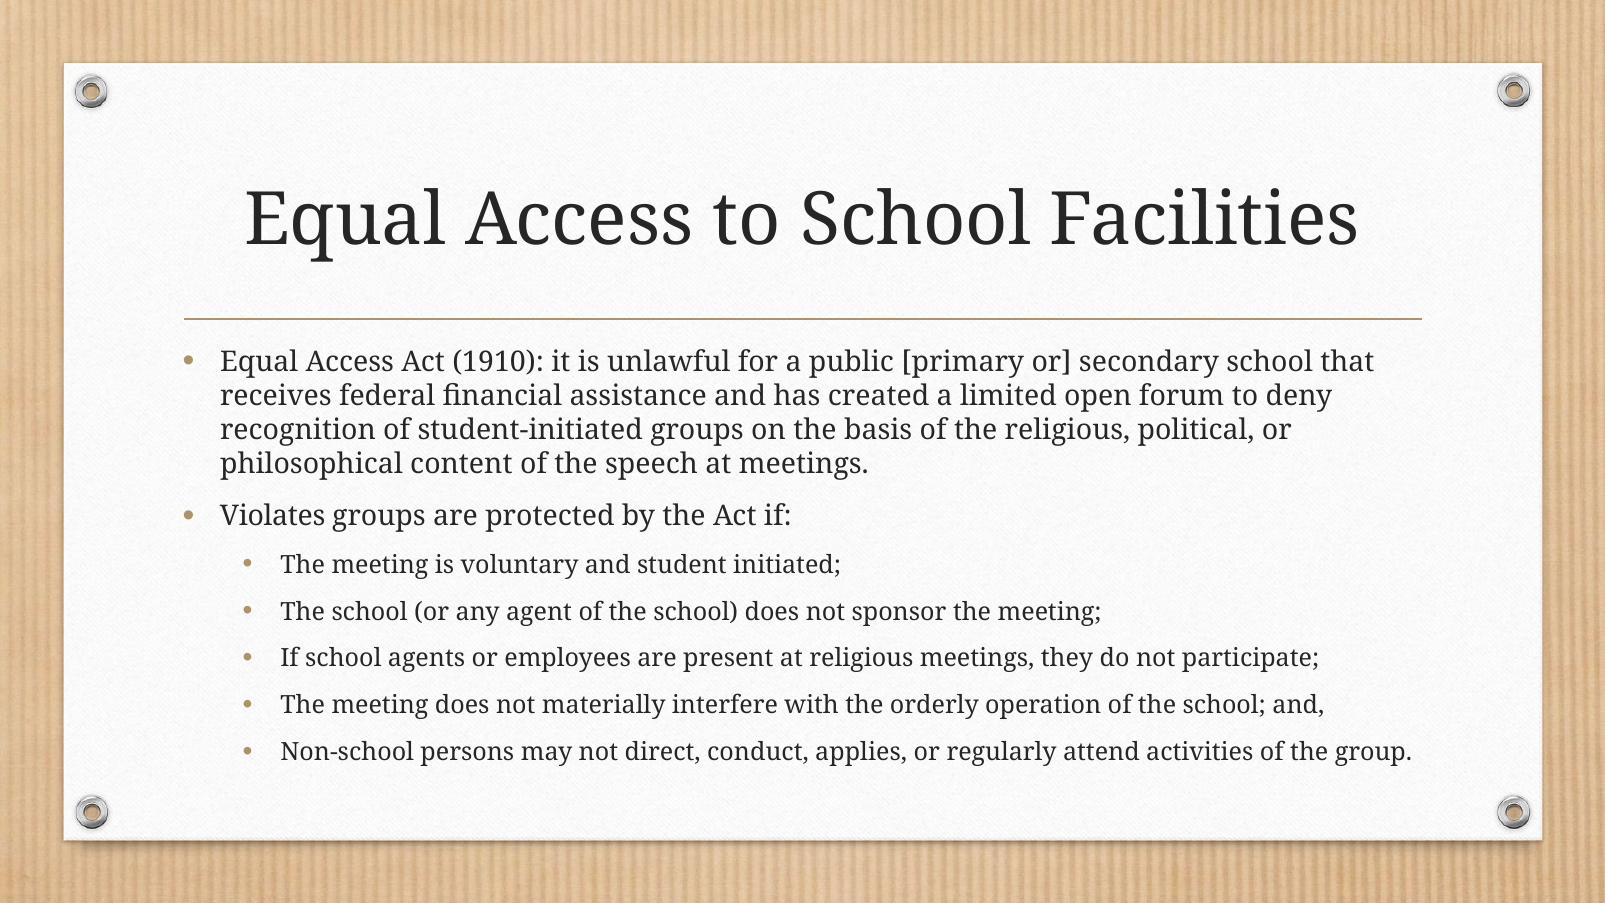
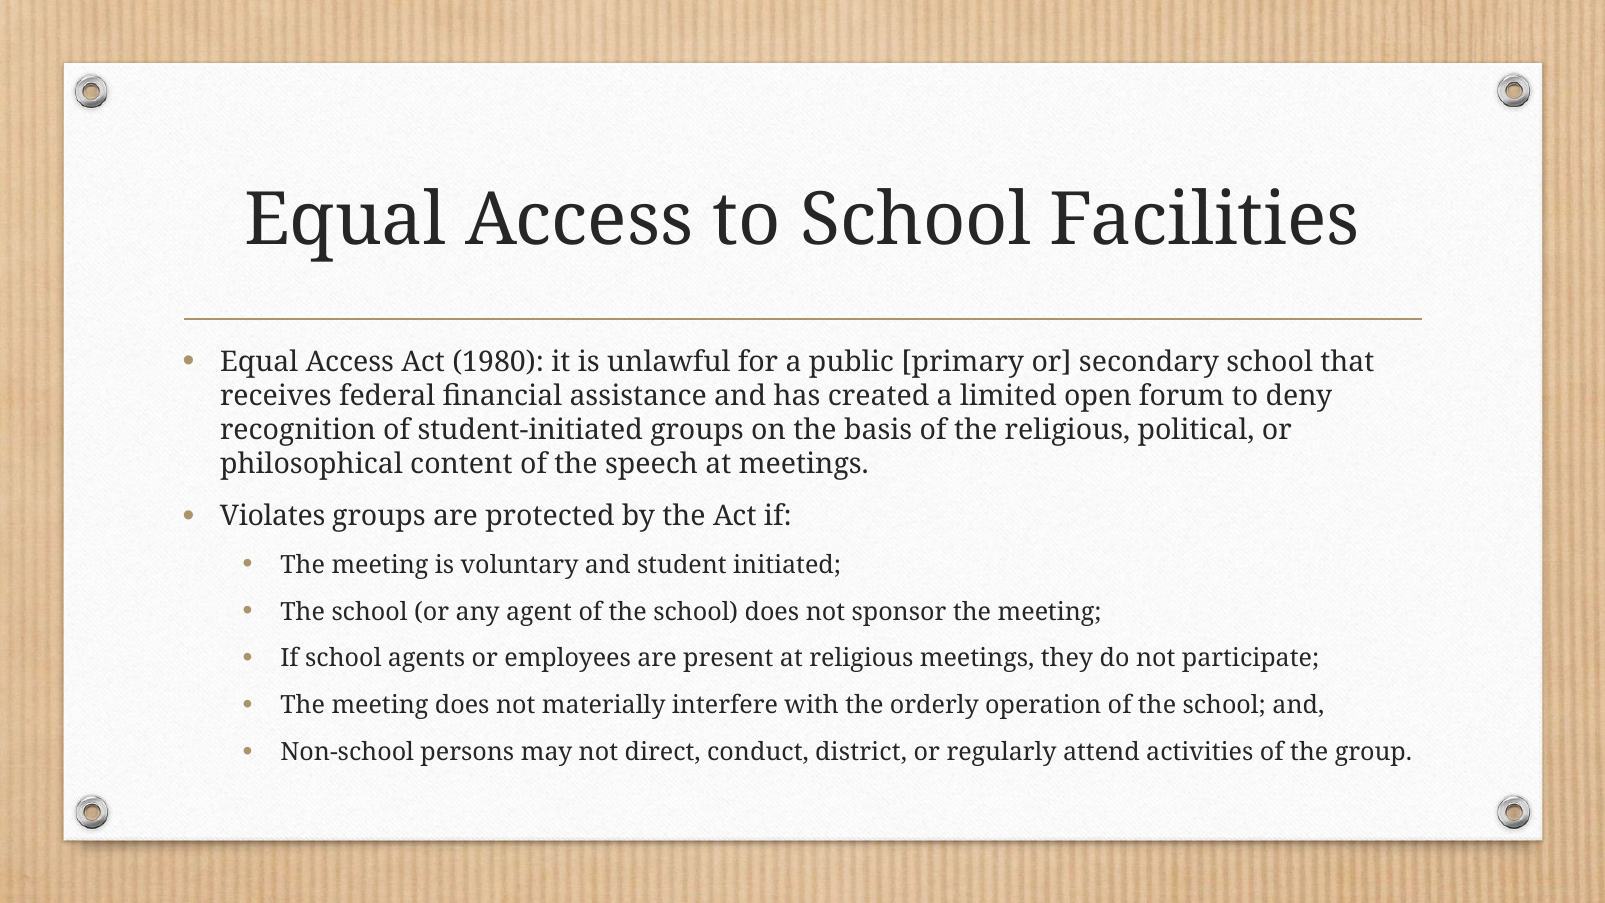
1910: 1910 -> 1980
applies: applies -> district
